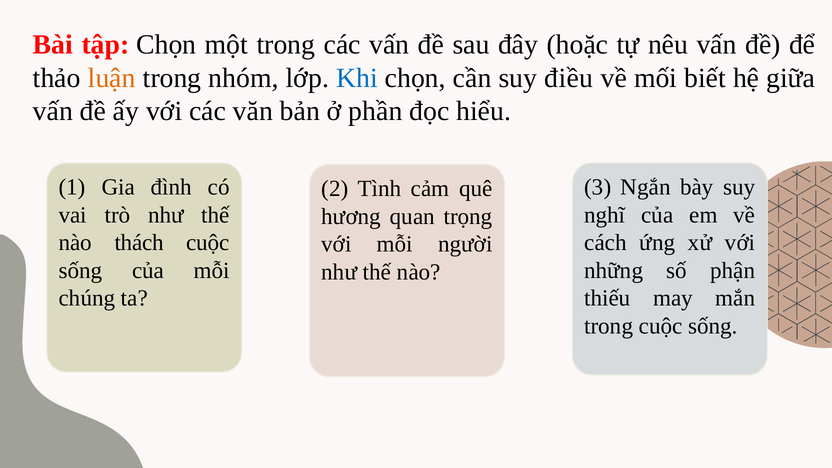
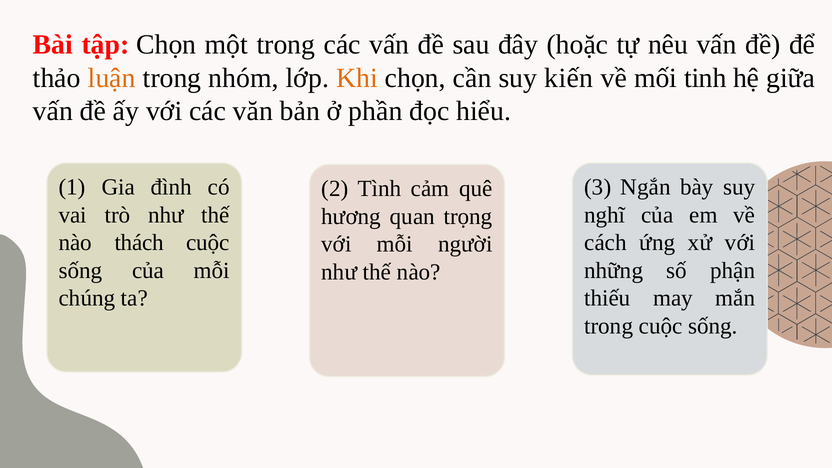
Khi colour: blue -> orange
điều: điều -> kiến
biết: biết -> tinh
